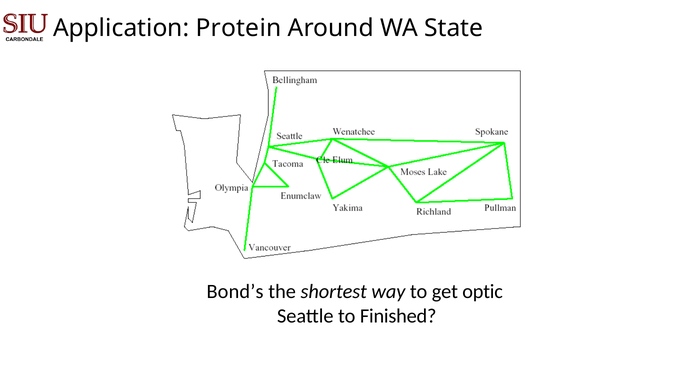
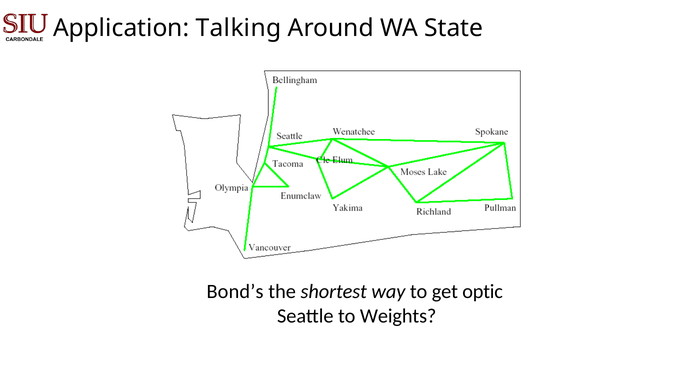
Protein: Protein -> Talking
Finished: Finished -> Weights
